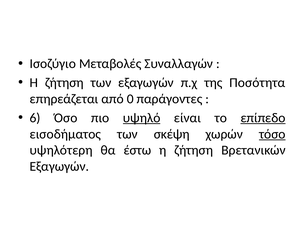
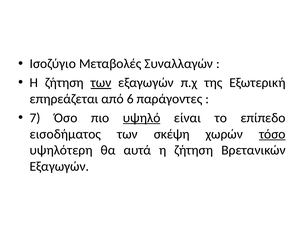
των at (101, 83) underline: none -> present
Ποσότητα: Ποσότητα -> Εξωτερική
0: 0 -> 6
6: 6 -> 7
επίπεδο underline: present -> none
έστω: έστω -> αυτά
